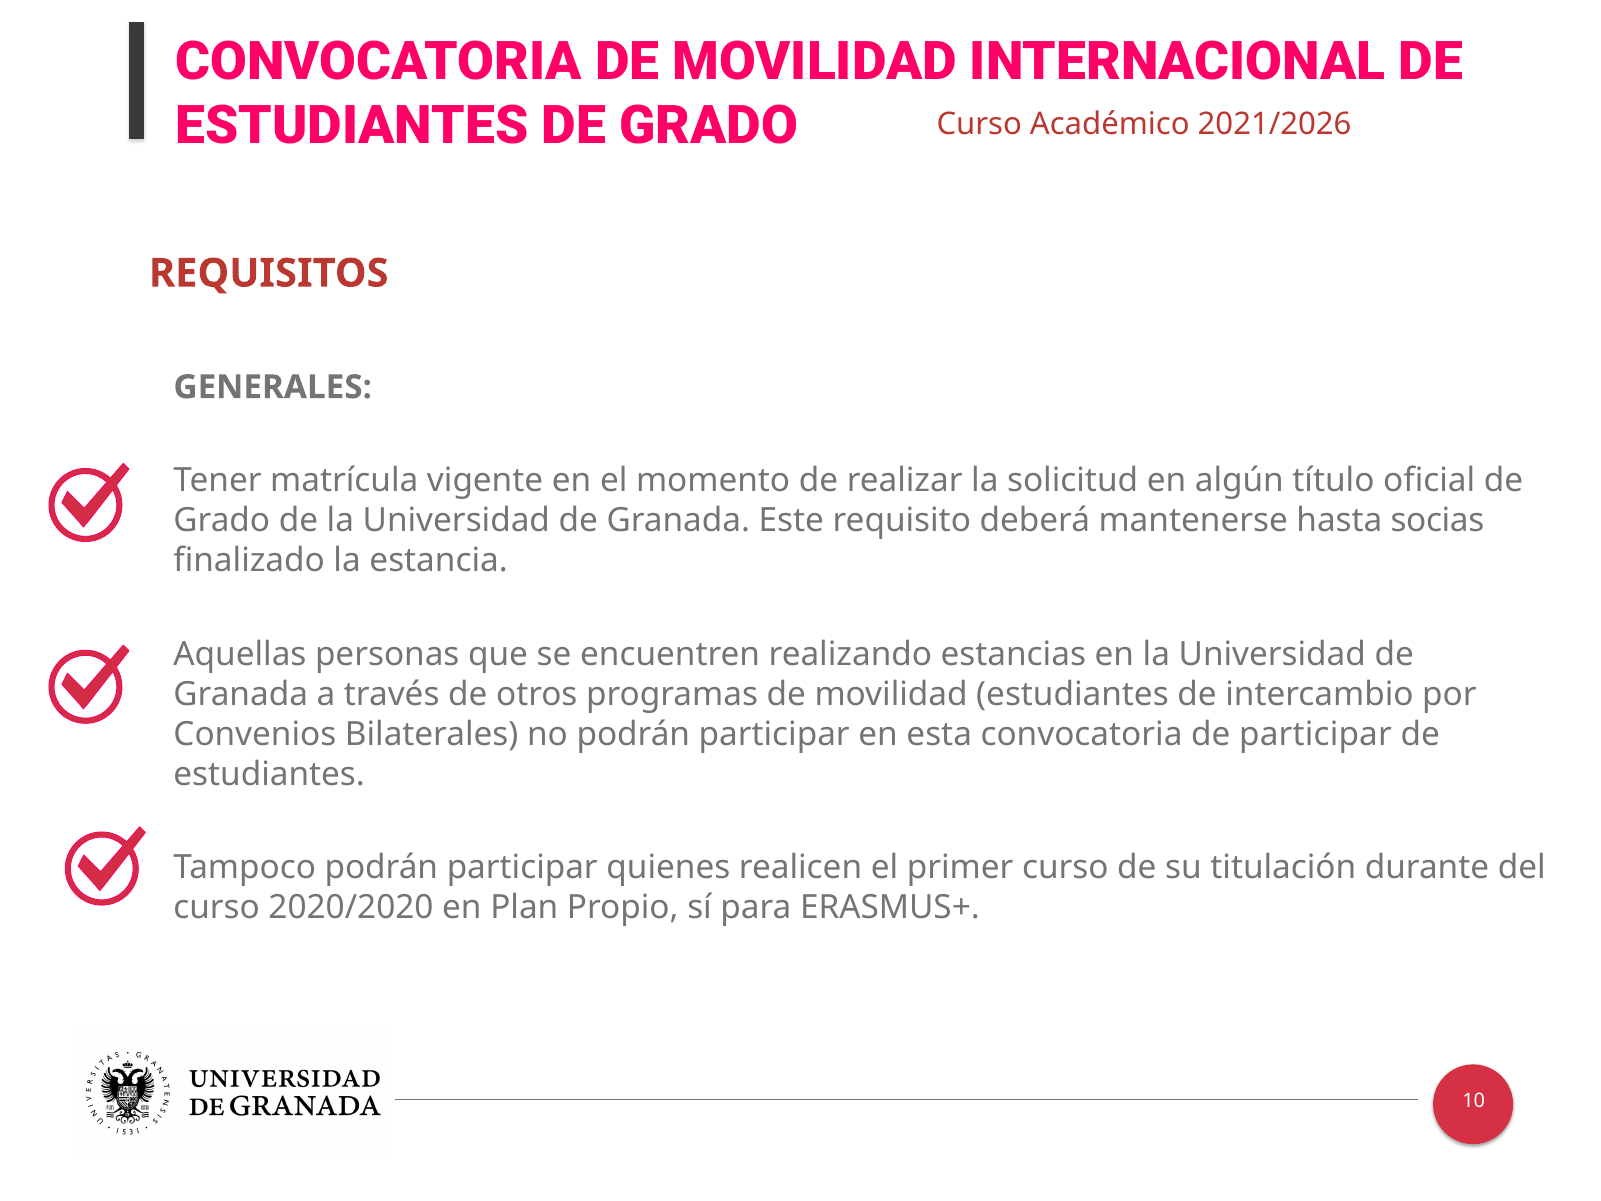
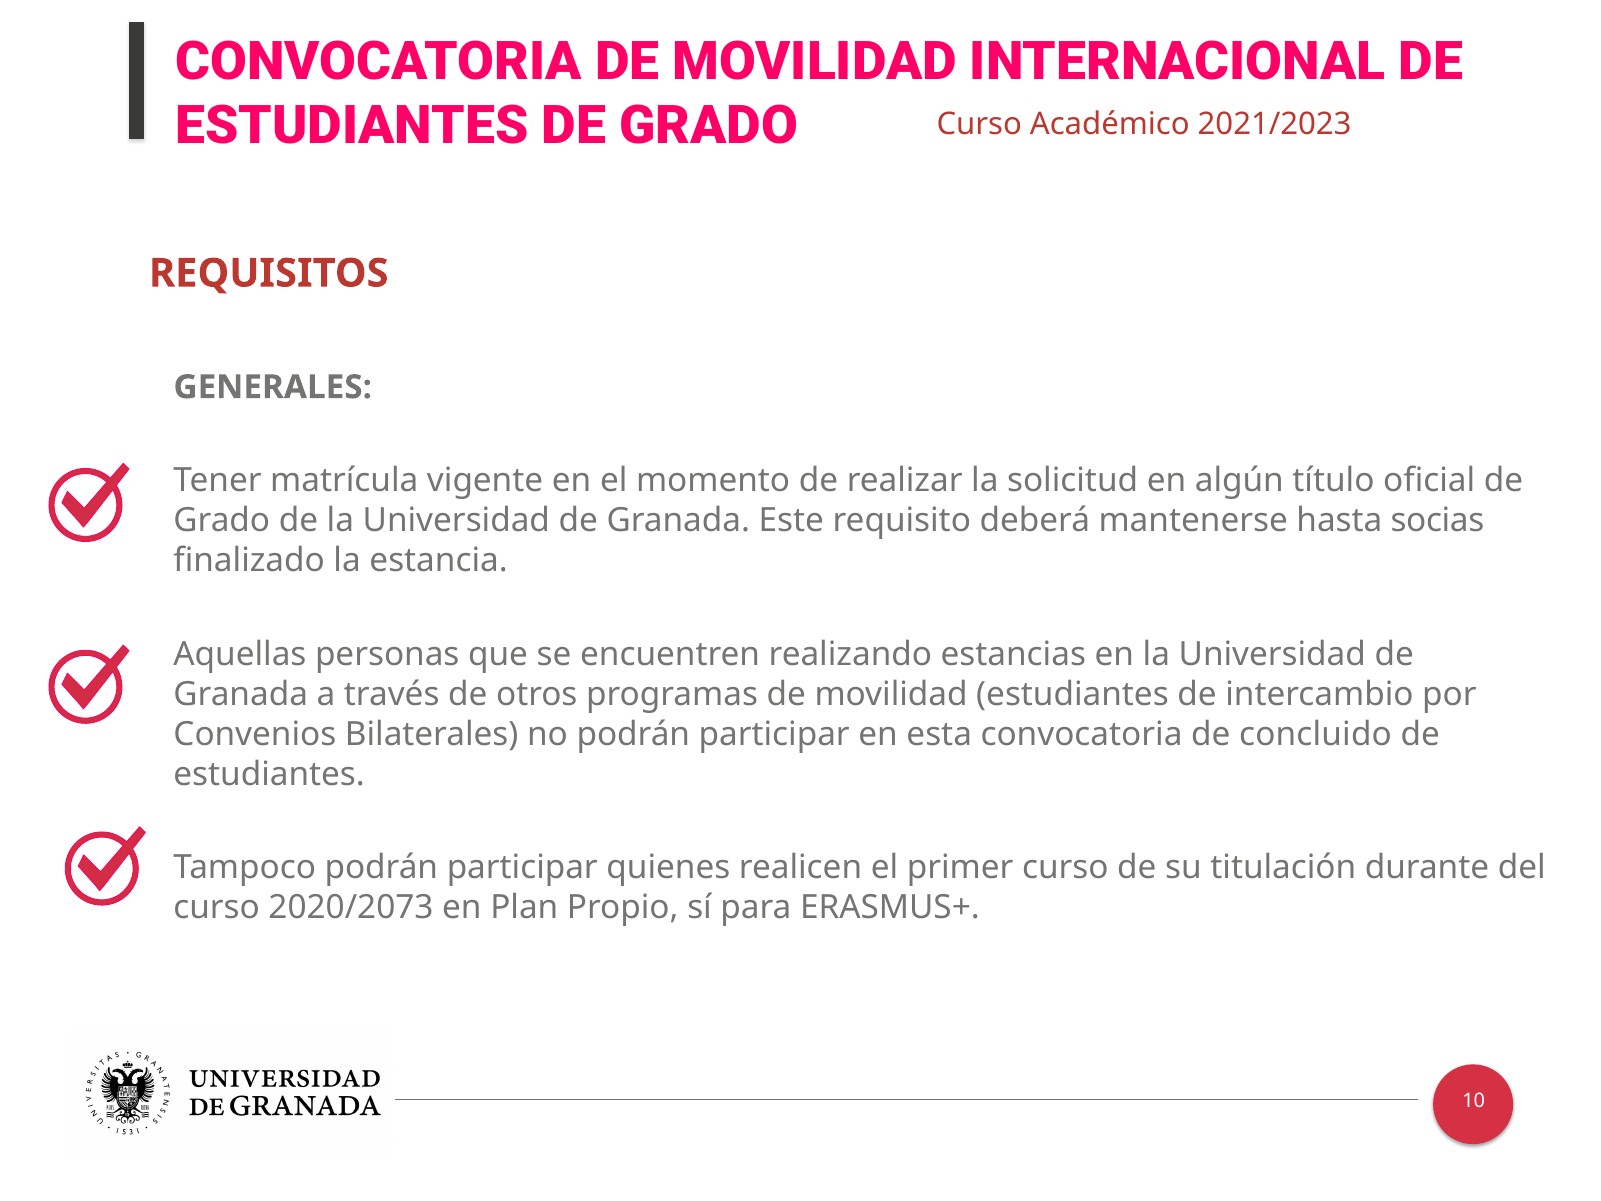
2021/2026: 2021/2026 -> 2021/2023
de participar: participar -> concluido
2020/2020: 2020/2020 -> 2020/2073
